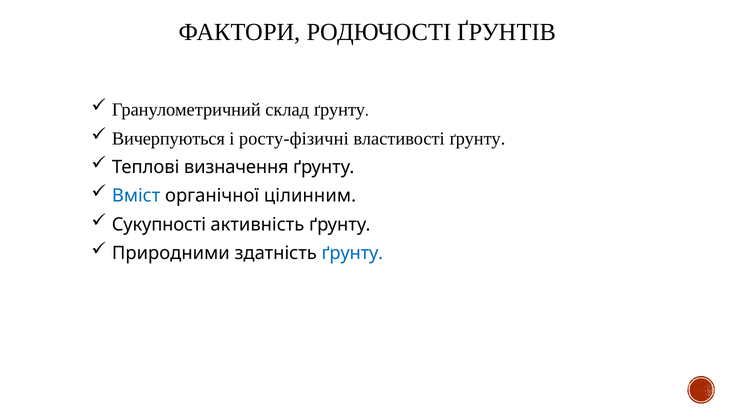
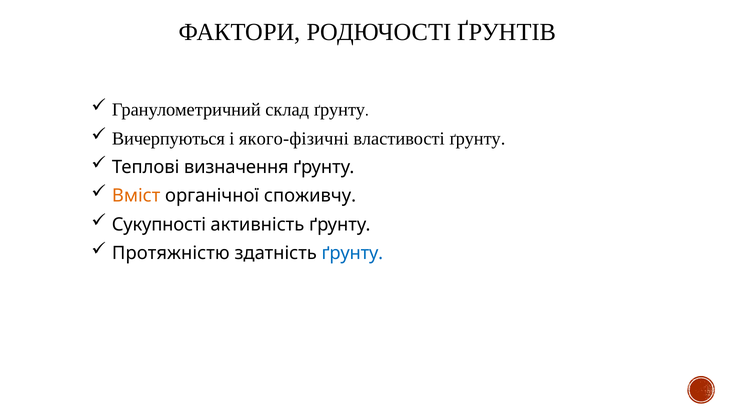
росту-фізичні: росту-фізичні -> якого-фізичні
Вміст colour: blue -> orange
цілинним: цілинним -> споживчу
Природними: Природними -> Протяжністю
